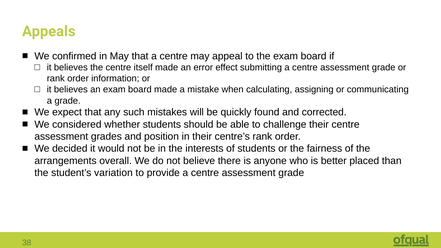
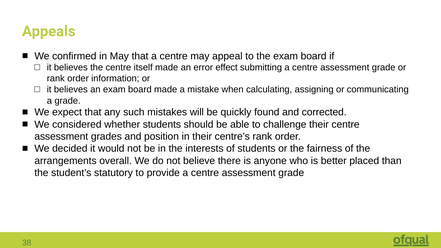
variation: variation -> statutory
